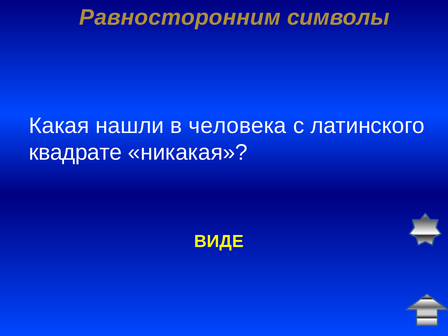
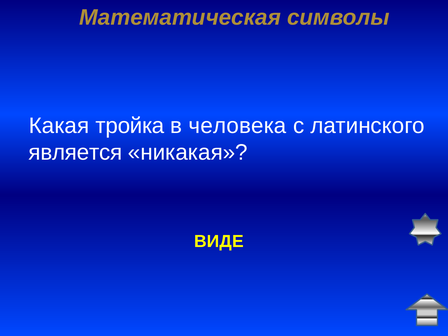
Равносторонним: Равносторонним -> Математическая
нашли: нашли -> тройка
квадрате: квадрате -> является
